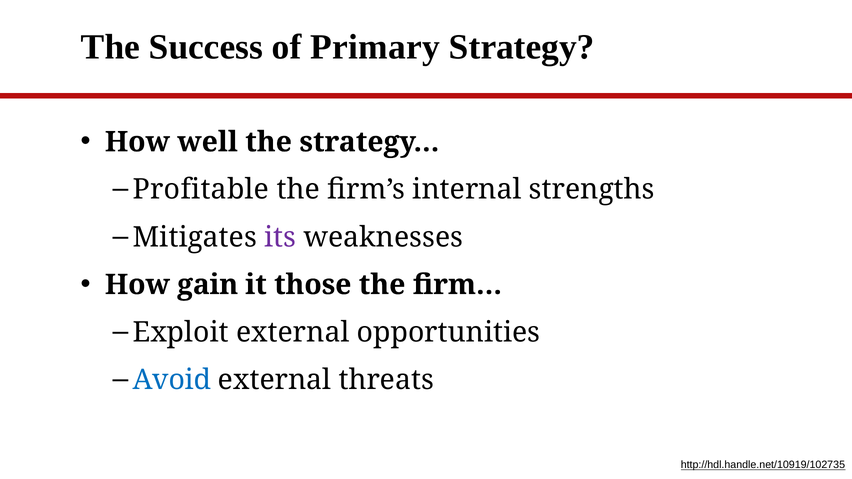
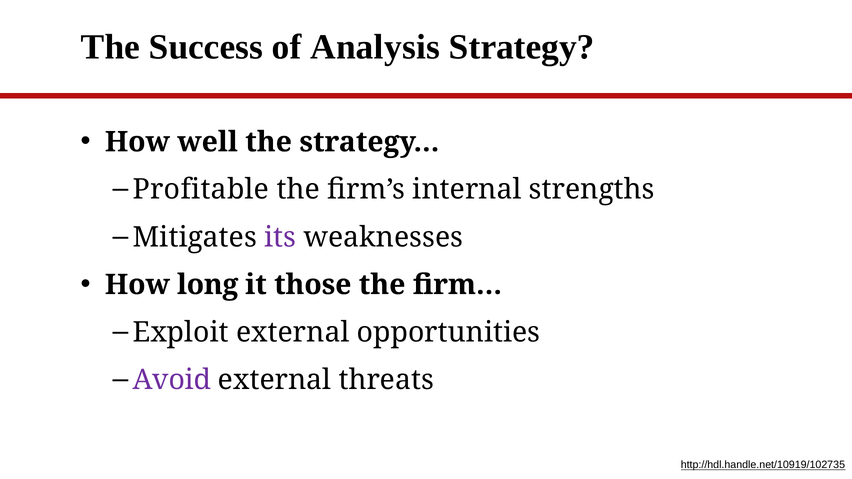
Primary: Primary -> Analysis
gain: gain -> long
Avoid colour: blue -> purple
